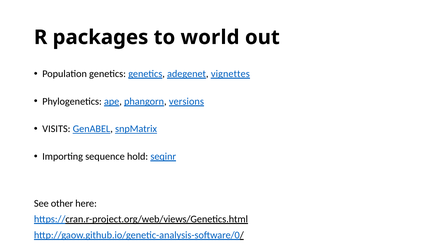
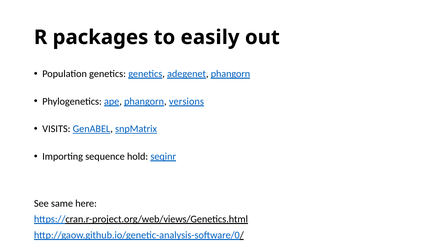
world: world -> easily
adegenet vignettes: vignettes -> phangorn
other: other -> same
